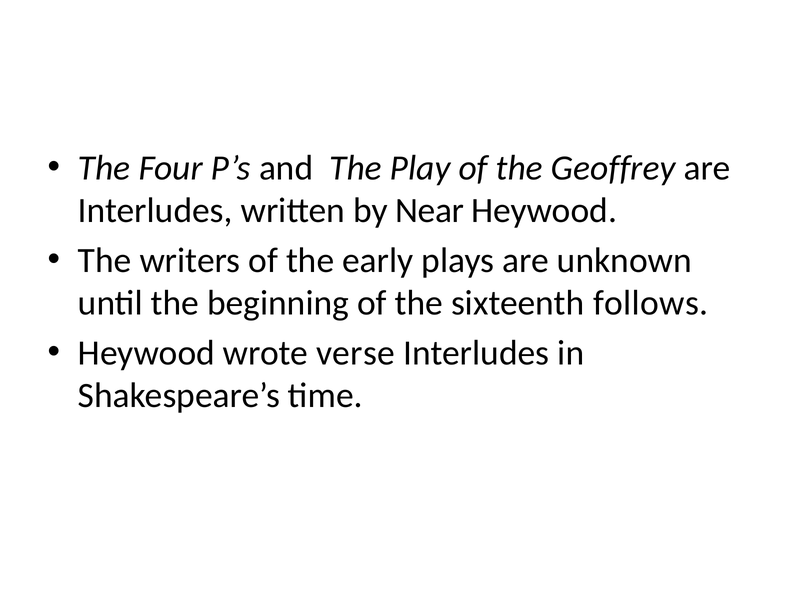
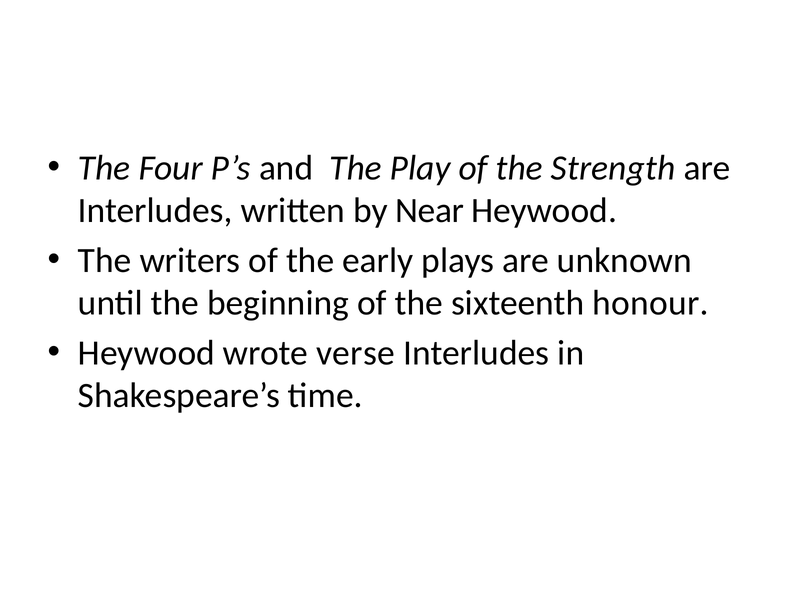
Geoffrey: Geoffrey -> Strength
follows: follows -> honour
